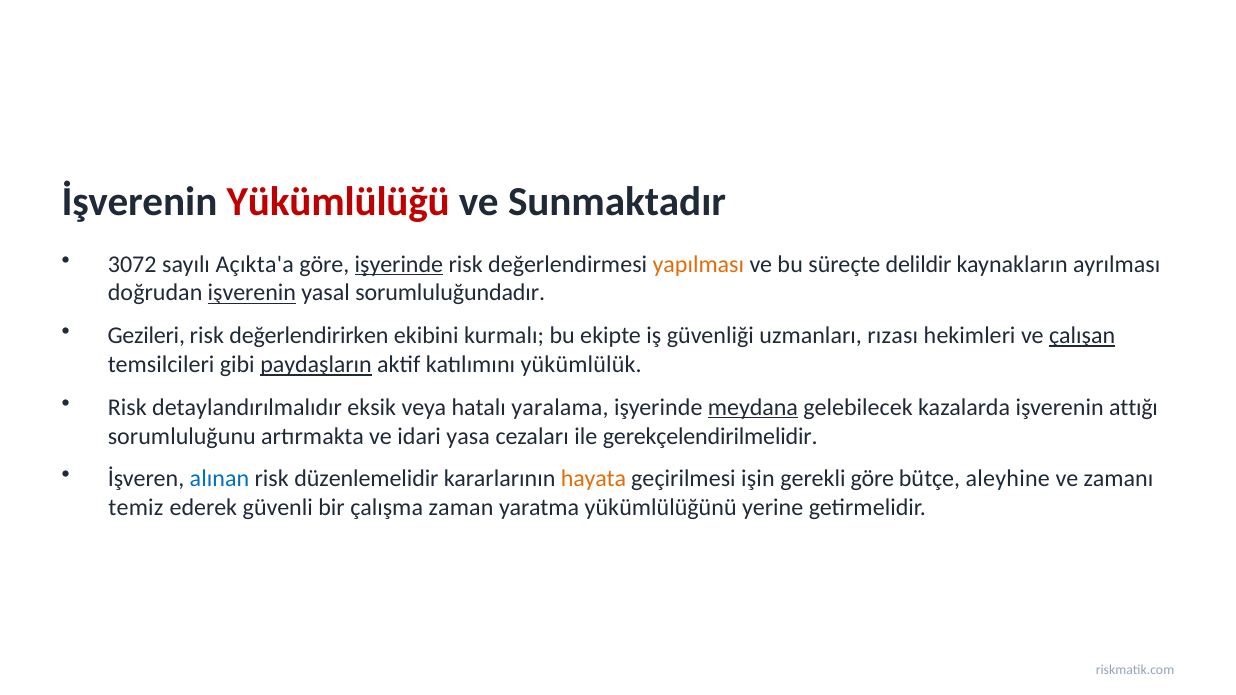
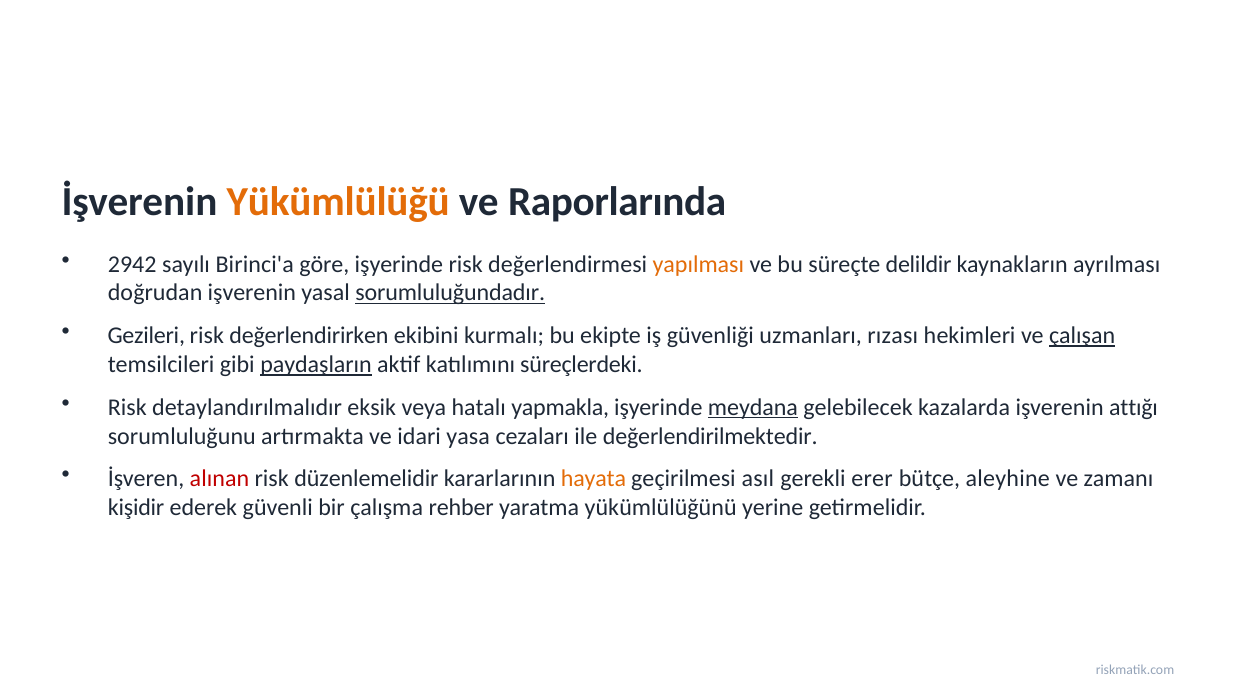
Yükümlülüğü colour: red -> orange
Sunmaktadır: Sunmaktadır -> Raporlarında
3072: 3072 -> 2942
Açıkta'a: Açıkta'a -> Birinci'a
işyerinde at (399, 264) underline: present -> none
işverenin at (252, 293) underline: present -> none
sorumluluğundadır underline: none -> present
yükümlülük: yükümlülük -> süreçlerdeki
yaralama: yaralama -> yapmakla
gerekçelendirilmelidir: gerekçelendirilmelidir -> değerlendirilmektedir
alınan colour: blue -> red
işin: işin -> asıl
gerekli göre: göre -> erer
temiz: temiz -> kişidir
zaman: zaman -> rehber
